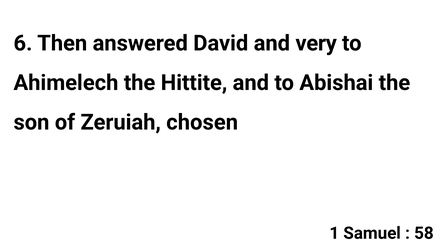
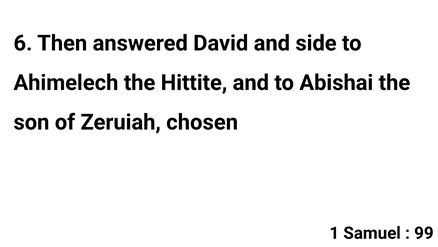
very: very -> side
58: 58 -> 99
